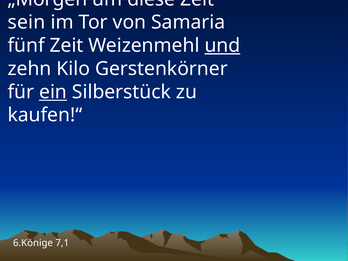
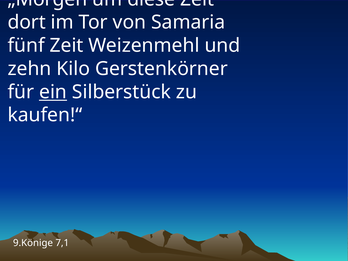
sein: sein -> dort
und underline: present -> none
6.Könige: 6.Könige -> 9.Könige
